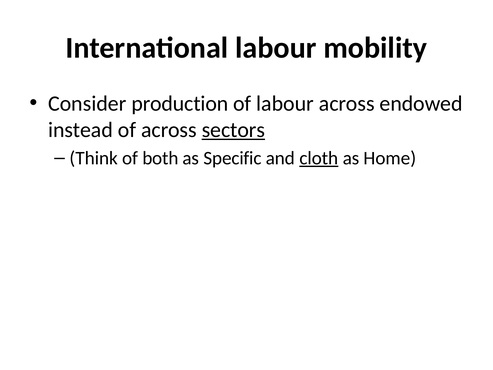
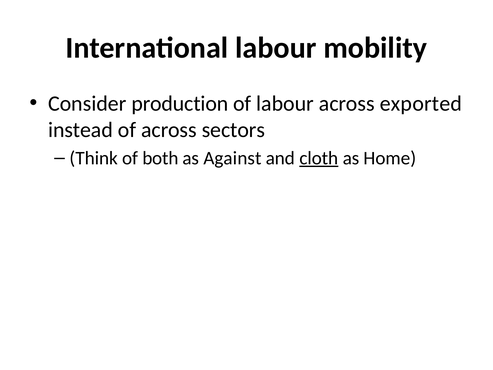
endowed: endowed -> exported
sectors underline: present -> none
Specific: Specific -> Against
